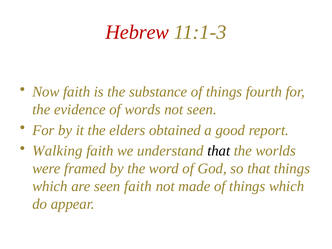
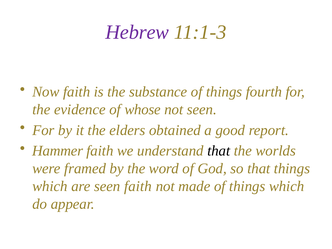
Hebrew colour: red -> purple
words: words -> whose
Walking: Walking -> Hammer
